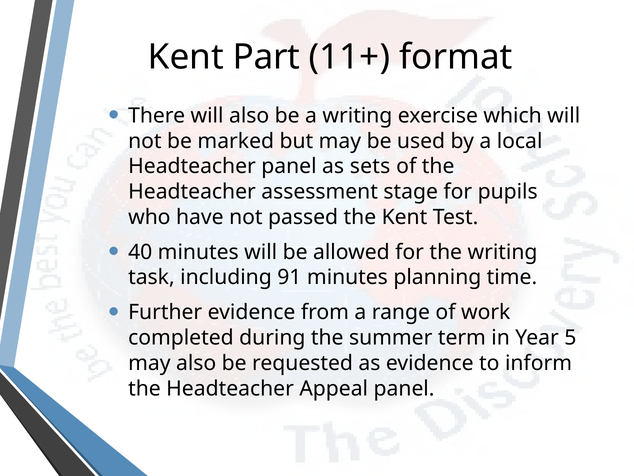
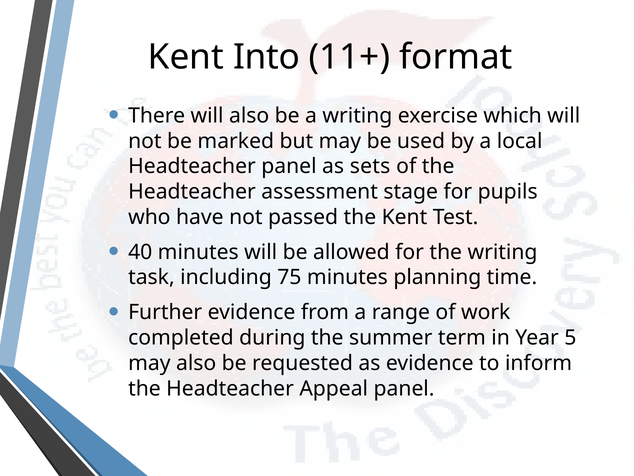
Part: Part -> Into
91: 91 -> 75
